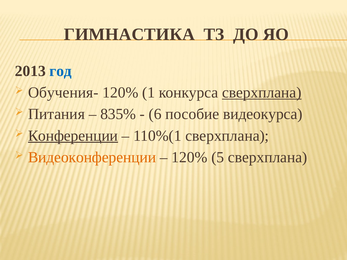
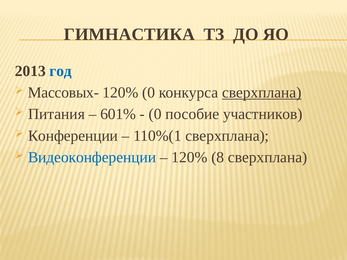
Обучения-: Обучения- -> Массовых-
120% 1: 1 -> 0
835%: 835% -> 601%
6 at (155, 114): 6 -> 0
видеокурса: видеокурса -> участников
Конференции underline: present -> none
Видеоконференции colour: orange -> blue
5: 5 -> 8
